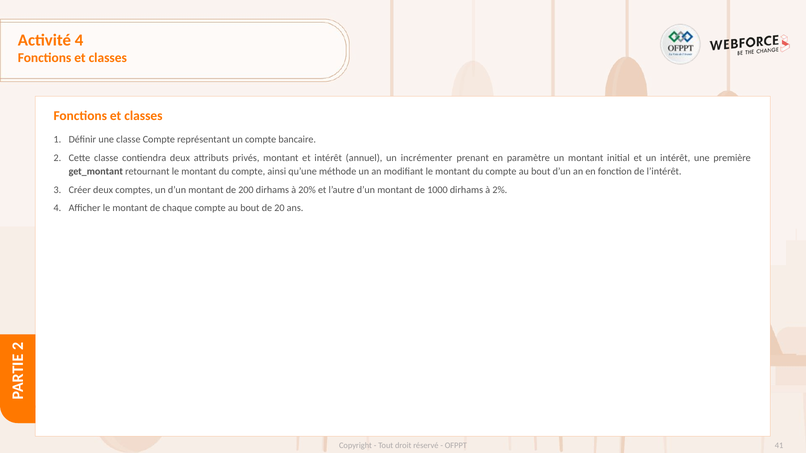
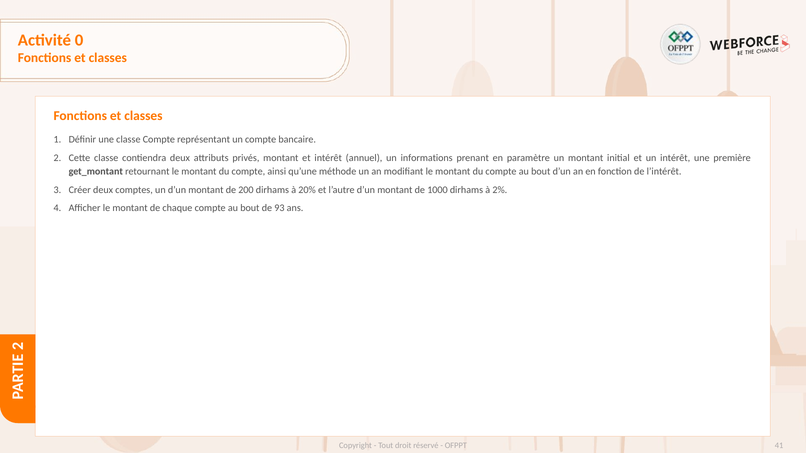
Activité 4: 4 -> 0
incrémenter: incrémenter -> informations
20: 20 -> 93
